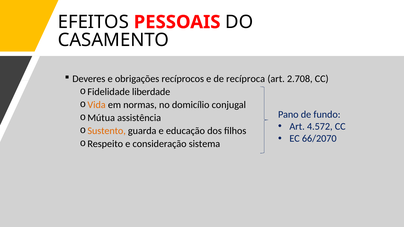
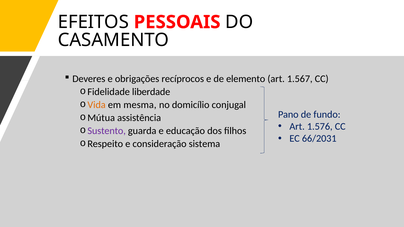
recíproca: recíproca -> elemento
2.708: 2.708 -> 1.567
normas: normas -> mesma
4.572: 4.572 -> 1.576
Sustento colour: orange -> purple
66/2070: 66/2070 -> 66/2031
